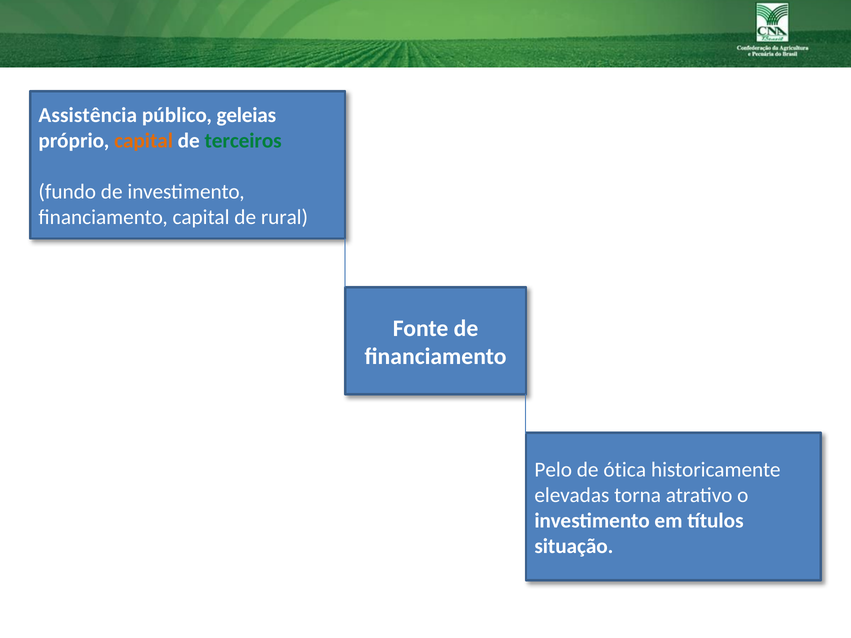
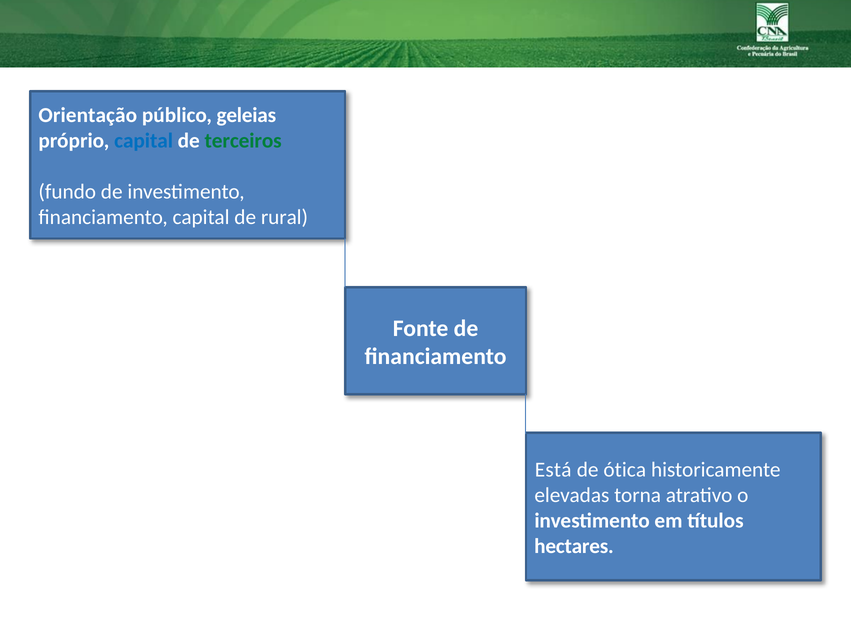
Assistência: Assistência -> Orientação
capital at (144, 141) colour: orange -> blue
Pelo: Pelo -> Está
situação: situação -> hectares
